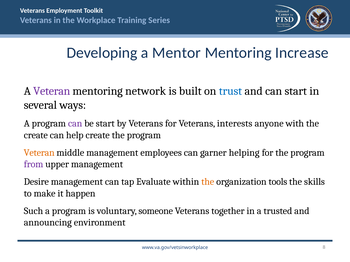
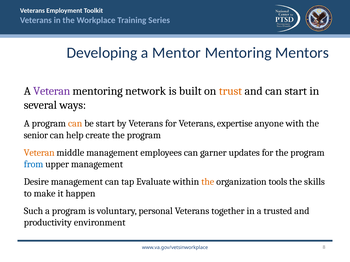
Increase: Increase -> Mentors
trust colour: blue -> orange
can at (75, 124) colour: purple -> orange
interests: interests -> expertise
create at (36, 135): create -> senior
helping: helping -> updates
from colour: purple -> blue
someone: someone -> personal
announcing: announcing -> productivity
